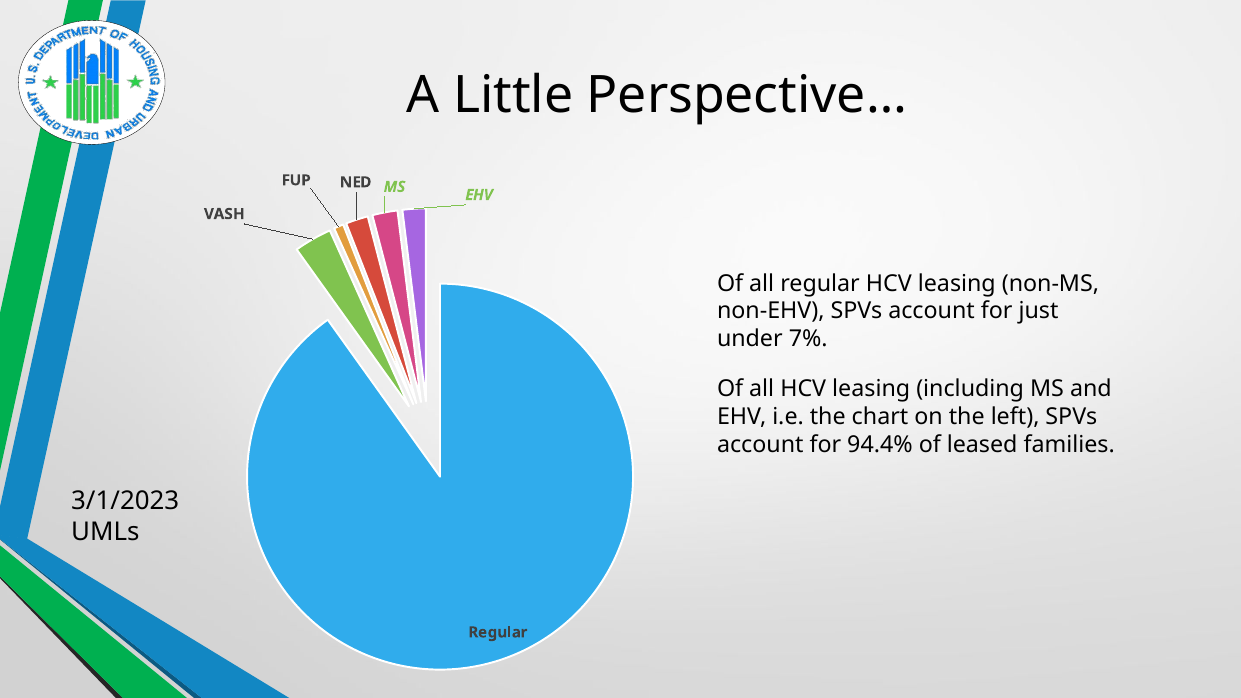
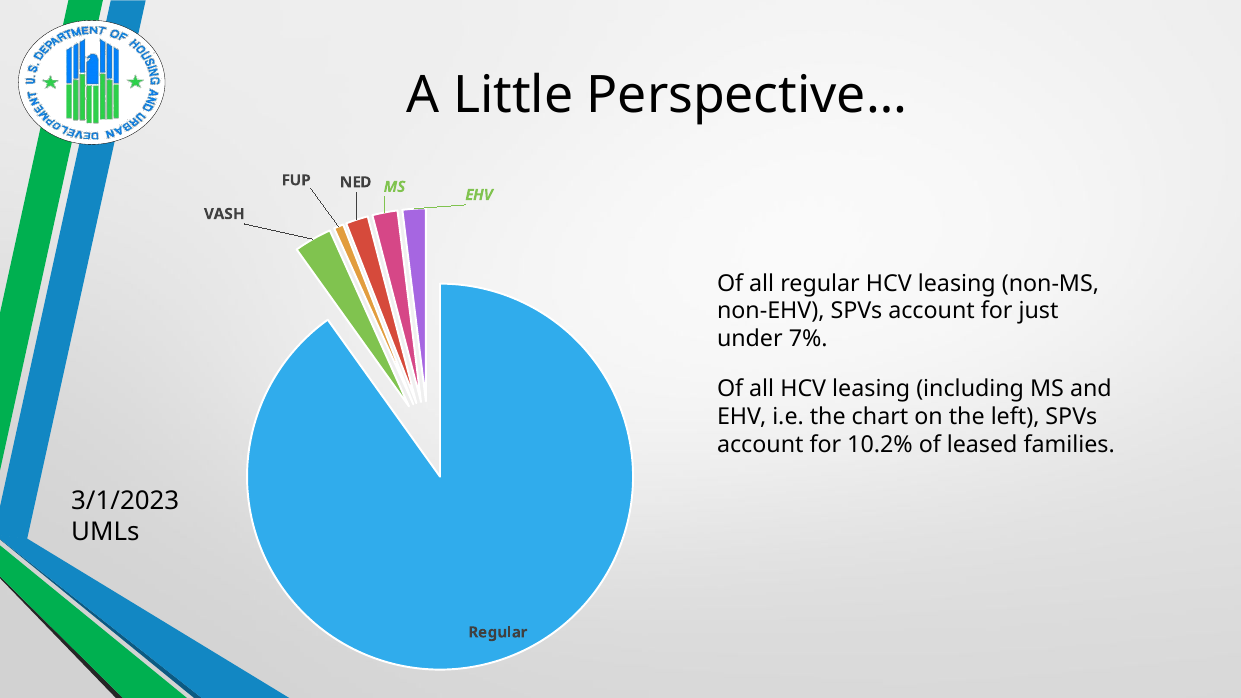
94.4%: 94.4% -> 10.2%
